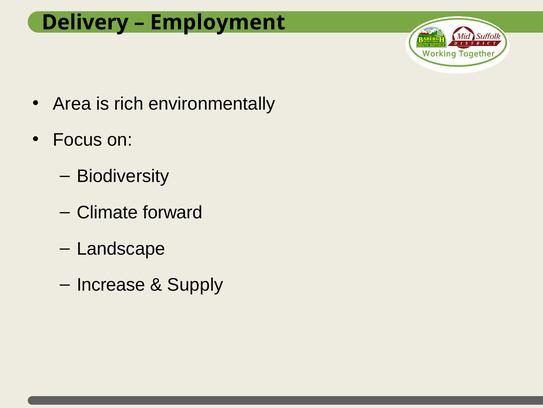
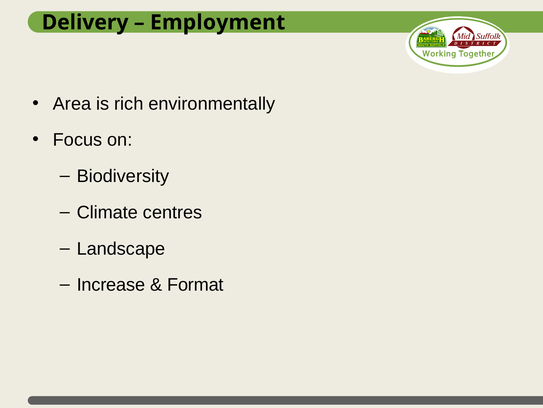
forward: forward -> centres
Supply: Supply -> Format
